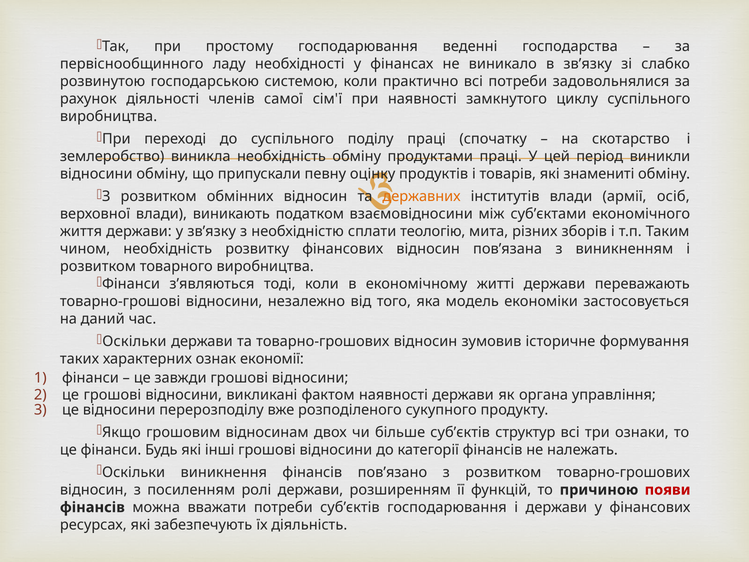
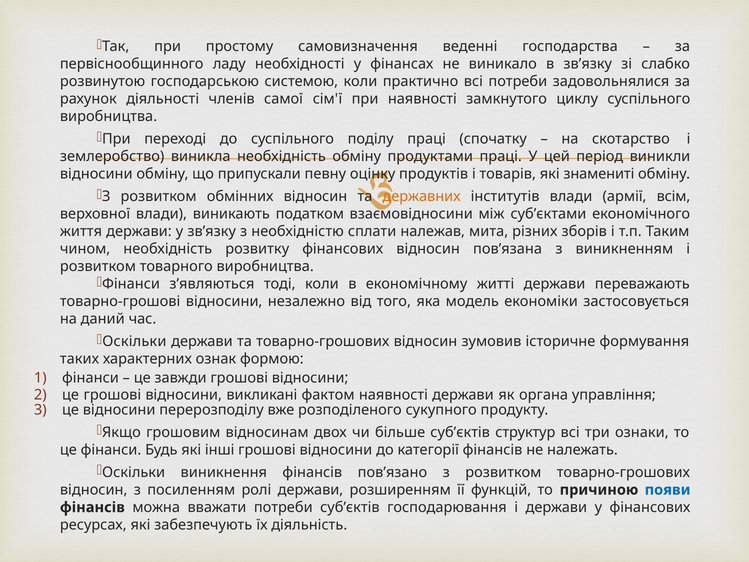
простому господарювання: господарювання -> самовизначення
осіб: осіб -> всім
теологію: теологію -> належав
економії: економії -> формою
появи colour: red -> blue
